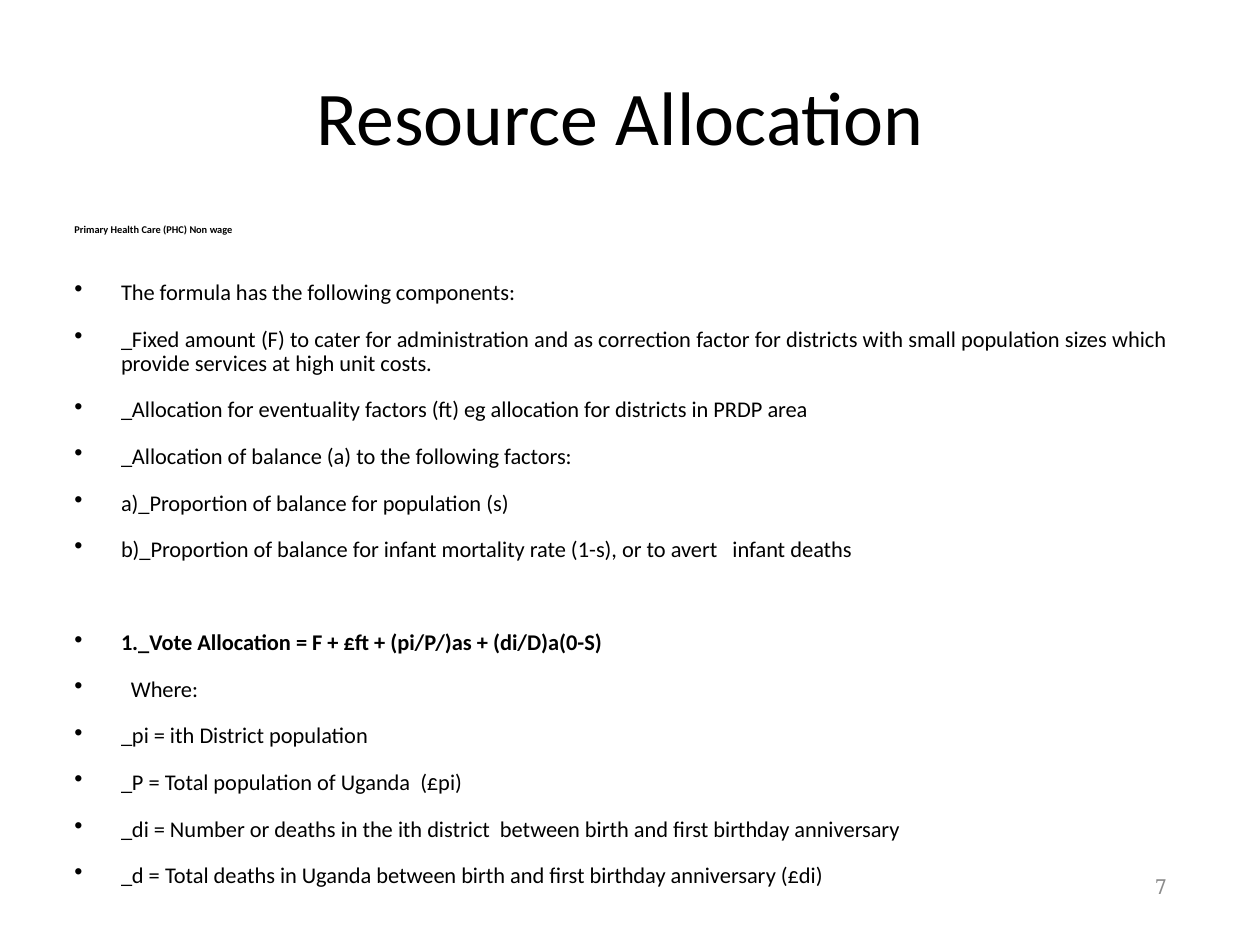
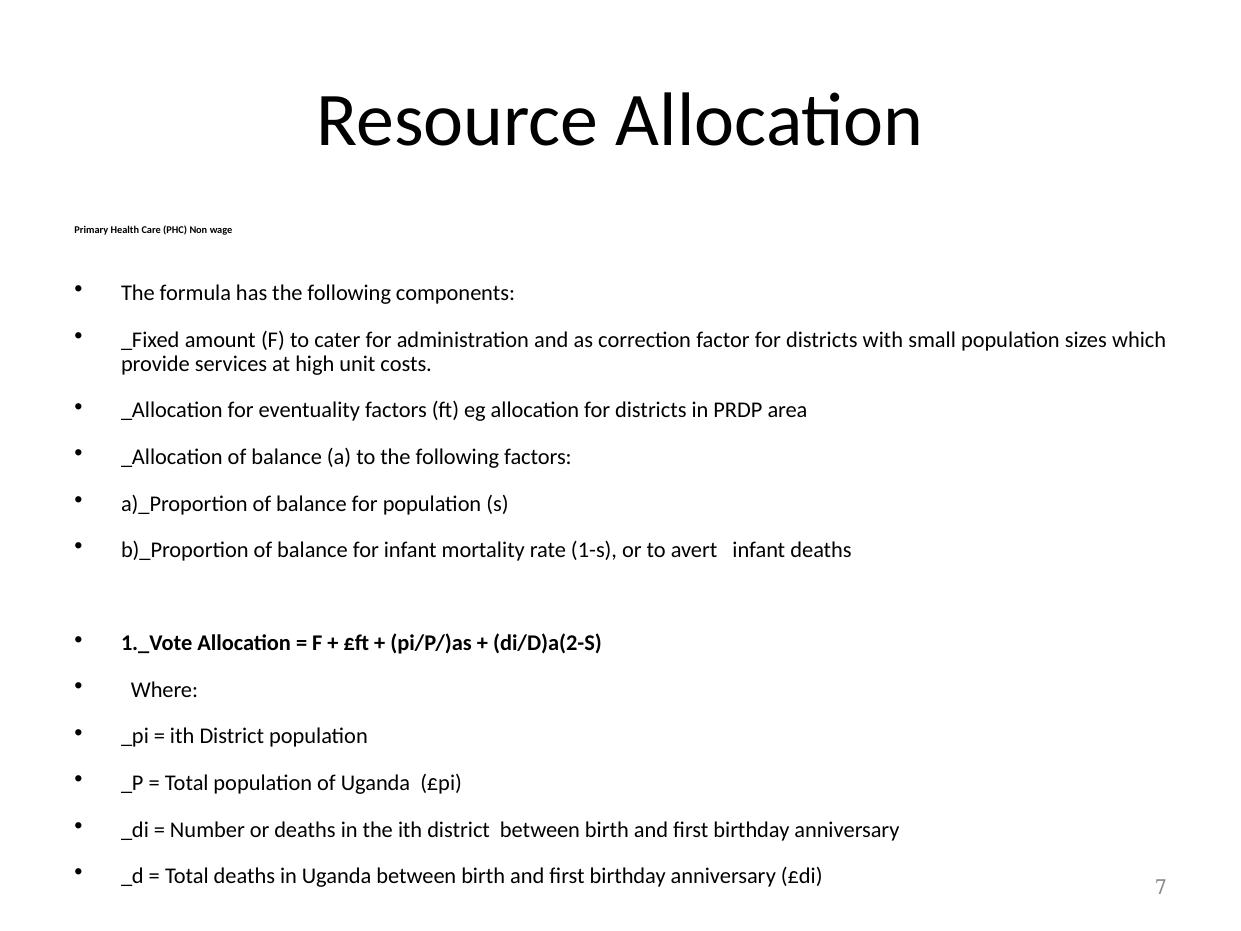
di/D)a(0-S: di/D)a(0-S -> di/D)a(2-S
